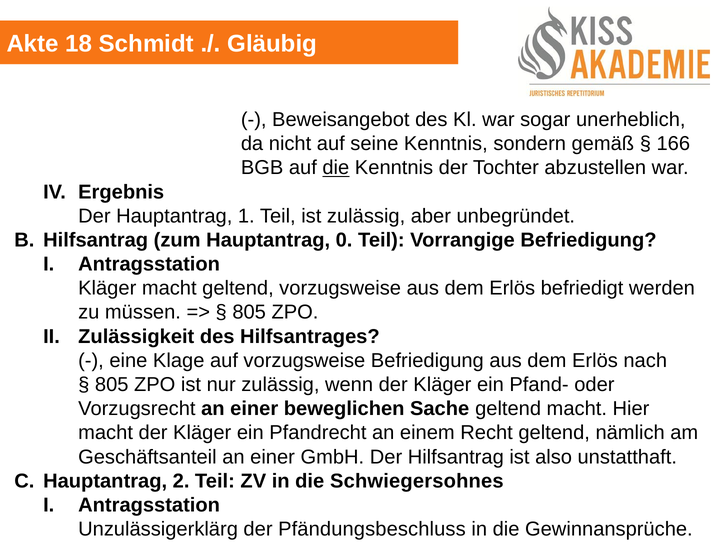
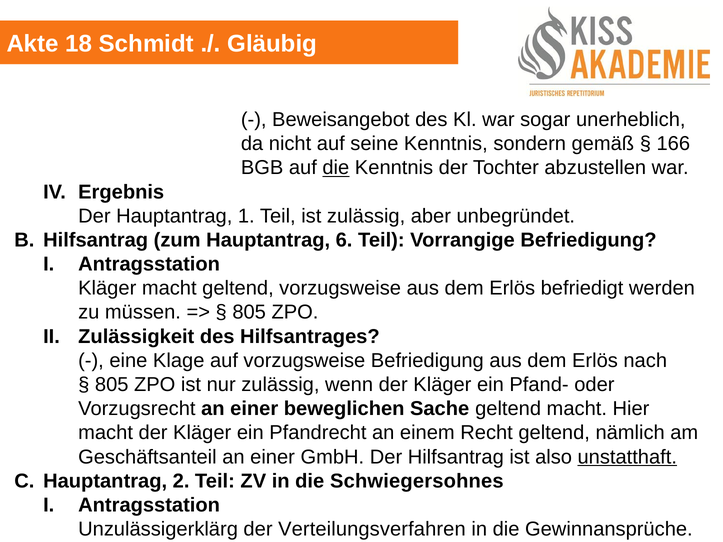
0: 0 -> 6
unstatthaft underline: none -> present
Pfändungsbeschluss: Pfändungsbeschluss -> Verteilungsverfahren
